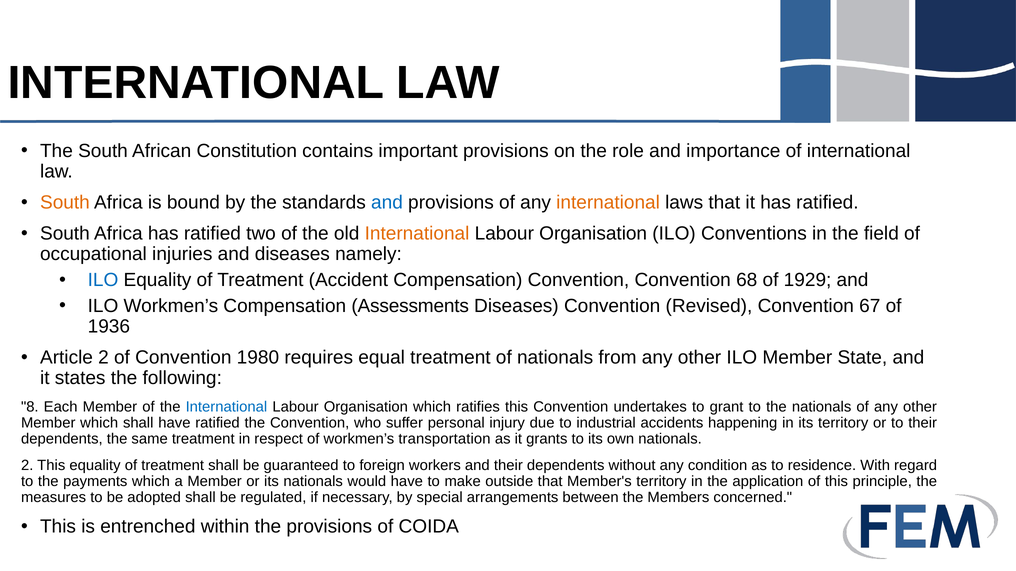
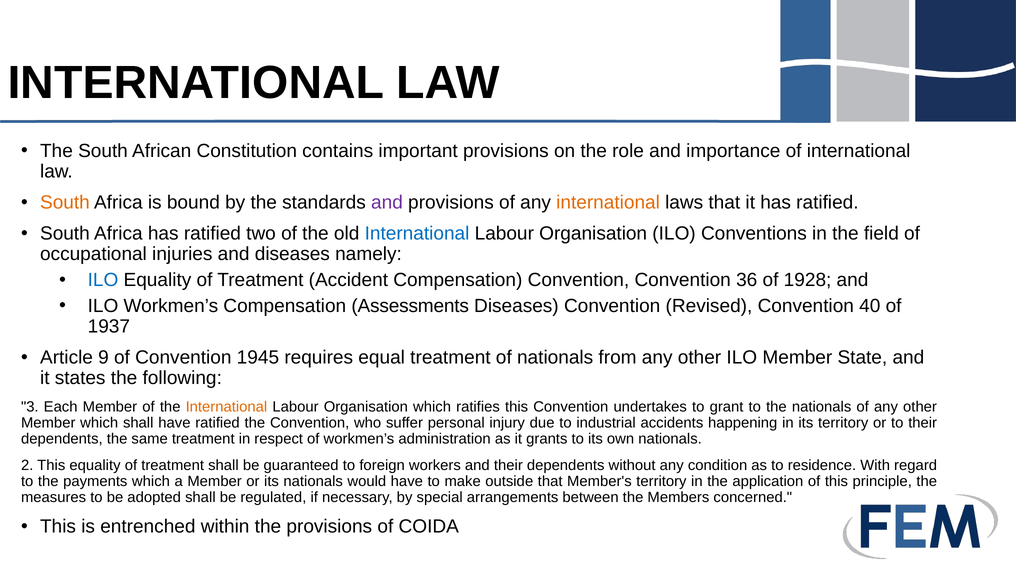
and at (387, 203) colour: blue -> purple
International at (417, 234) colour: orange -> blue
68: 68 -> 36
1929: 1929 -> 1928
67: 67 -> 40
1936: 1936 -> 1937
Article 2: 2 -> 9
1980: 1980 -> 1945
8: 8 -> 3
International at (226, 407) colour: blue -> orange
transportation: transportation -> administration
